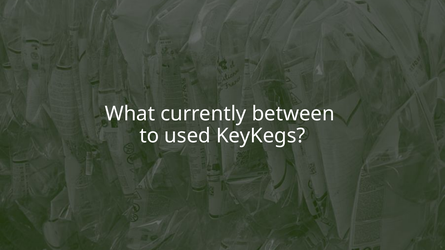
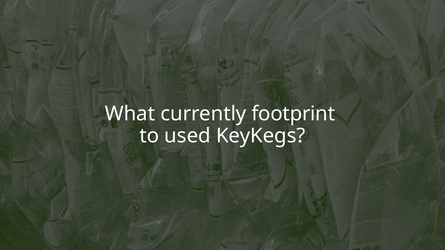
between: between -> footprint
